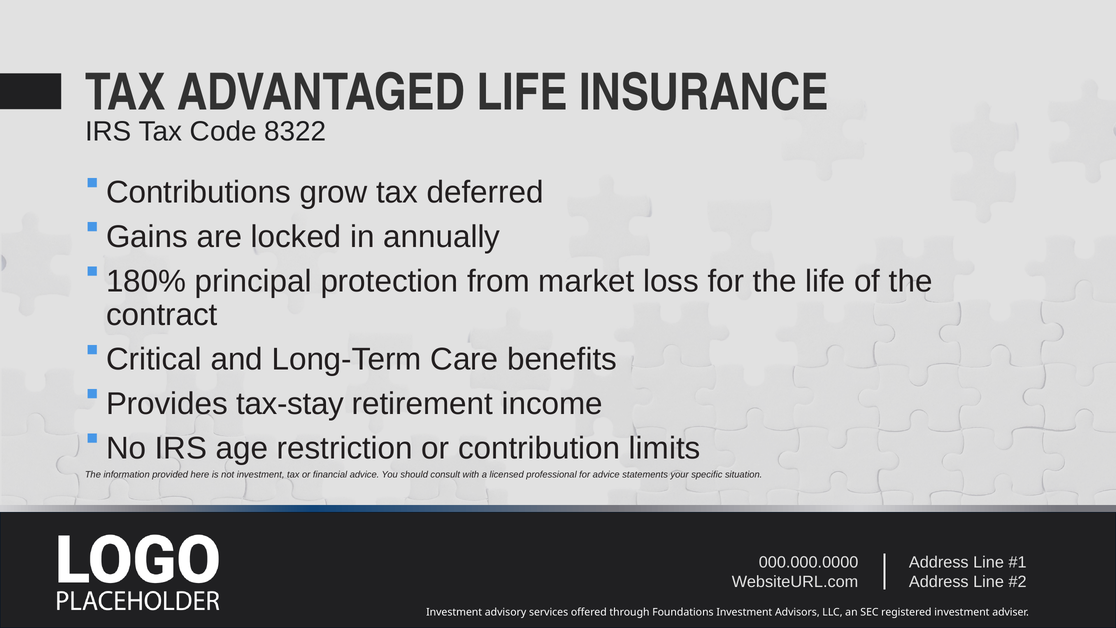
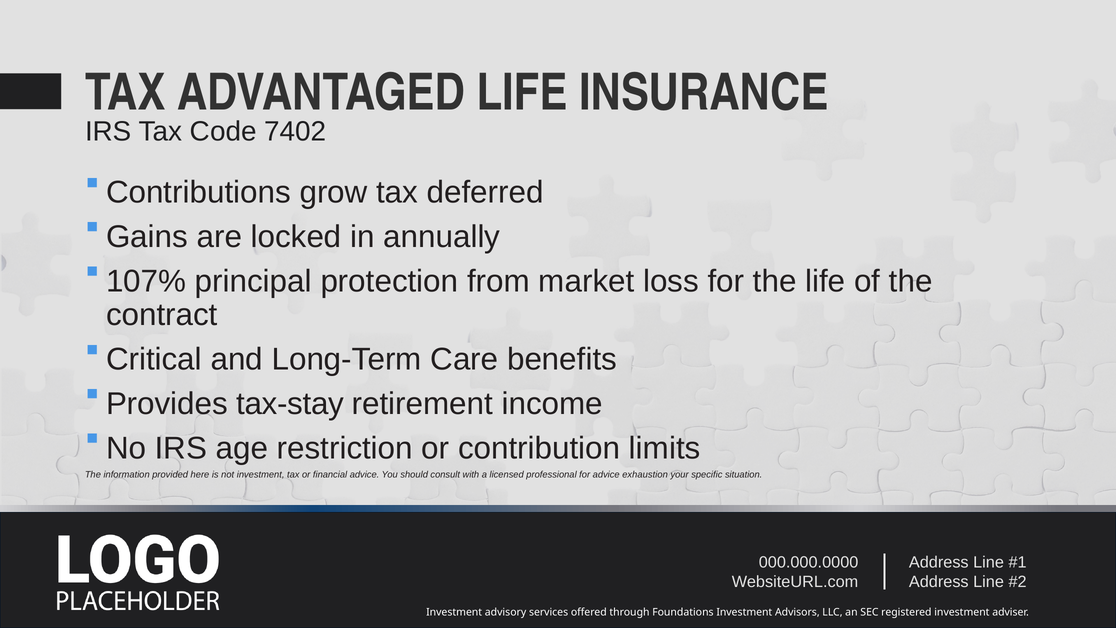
8322: 8322 -> 7402
180%: 180% -> 107%
statements: statements -> exhaustion
